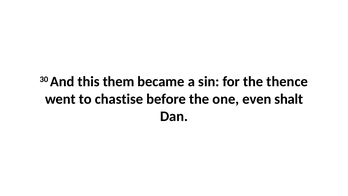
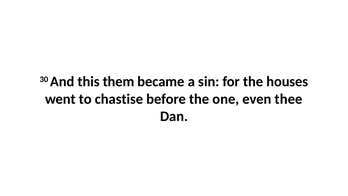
thence: thence -> houses
shalt: shalt -> thee
